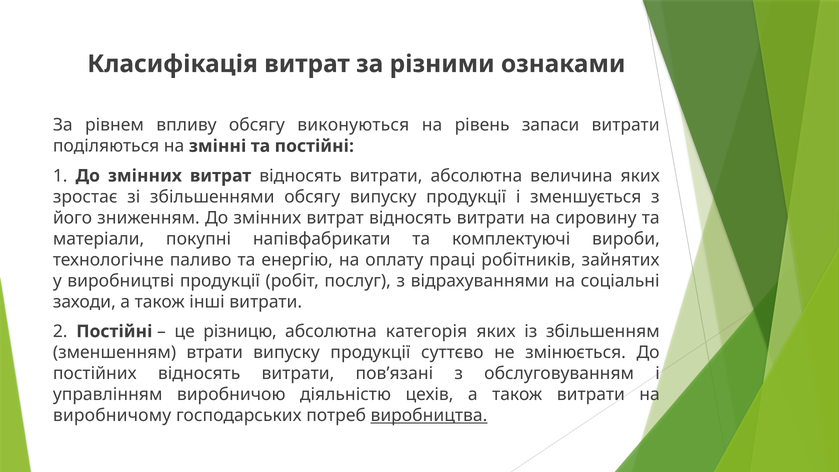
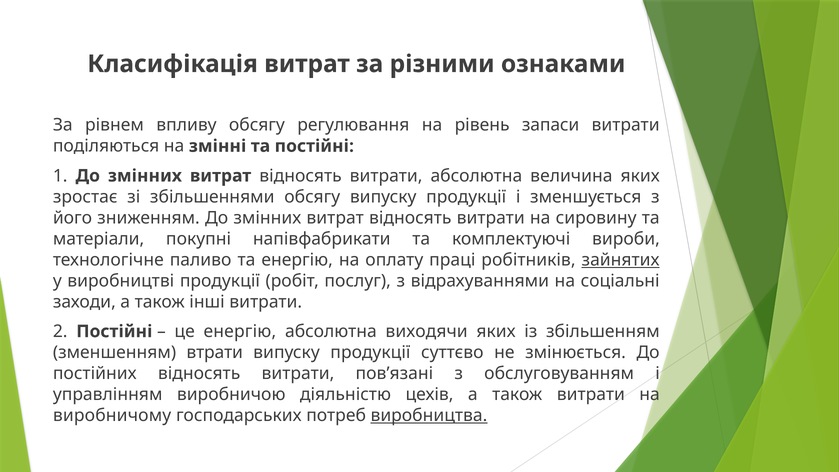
виконуються: виконуються -> регулювання
зайнятих underline: none -> present
це різницю: різницю -> енергію
категорія: категорія -> виходячи
